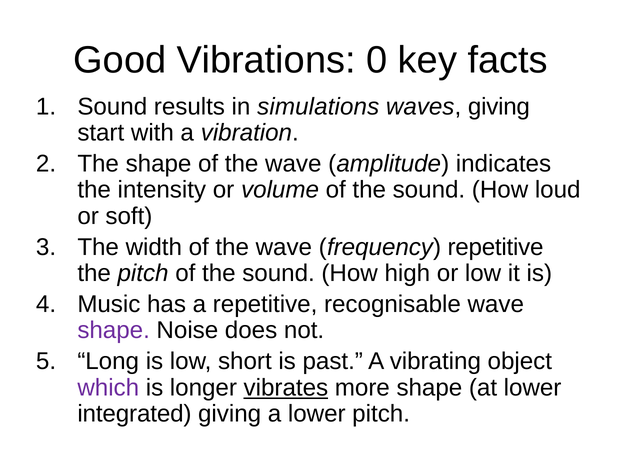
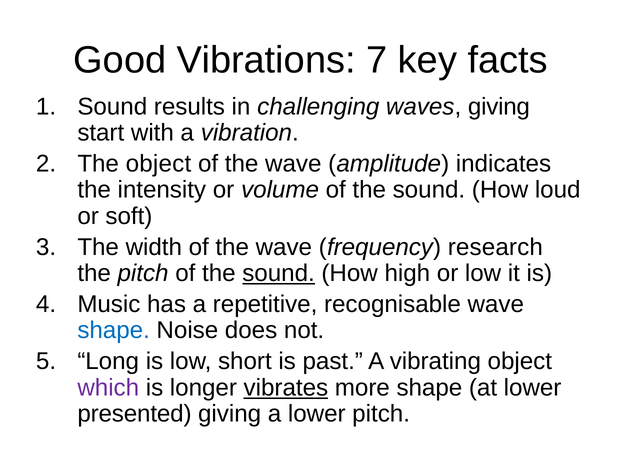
0: 0 -> 7
simulations: simulations -> challenging
The shape: shape -> object
frequency repetitive: repetitive -> research
sound at (279, 273) underline: none -> present
shape at (114, 330) colour: purple -> blue
integrated: integrated -> presented
